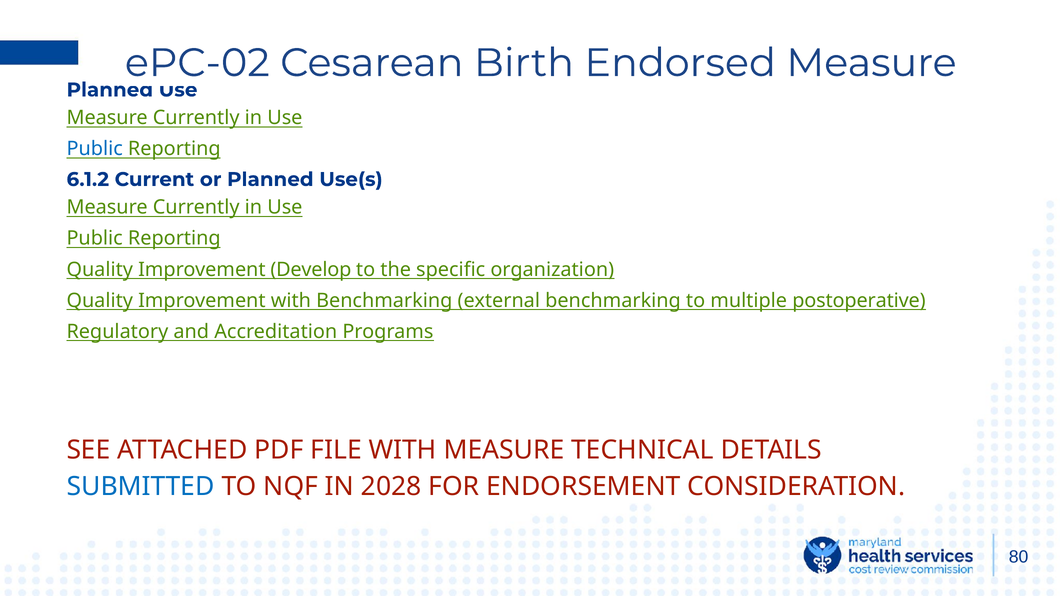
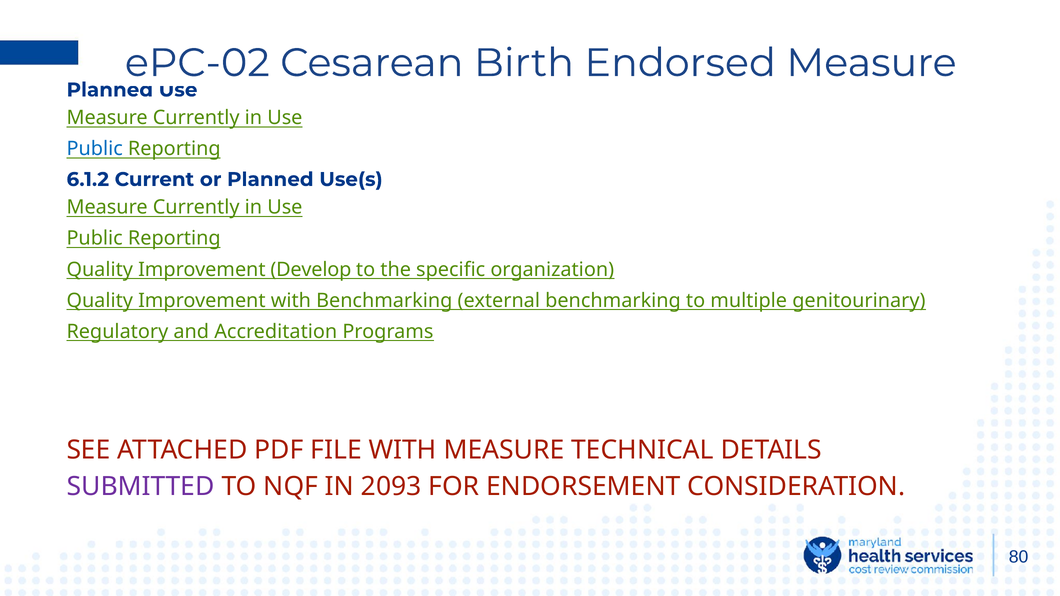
postoperative: postoperative -> genitourinary
SUBMITTED colour: blue -> purple
2028: 2028 -> 2093
